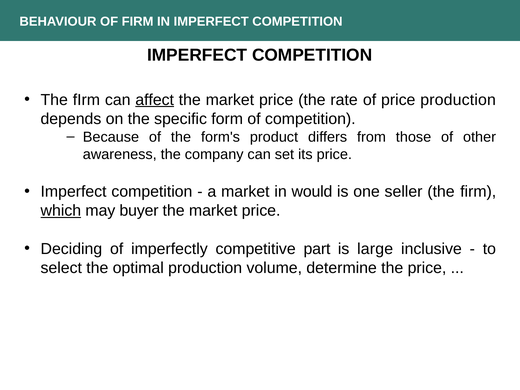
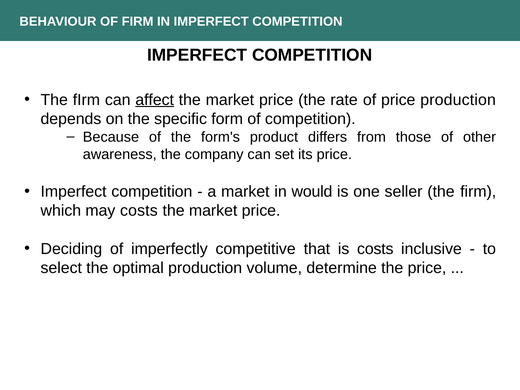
which underline: present -> none
may buyer: buyer -> costs
part: part -> that
is large: large -> costs
